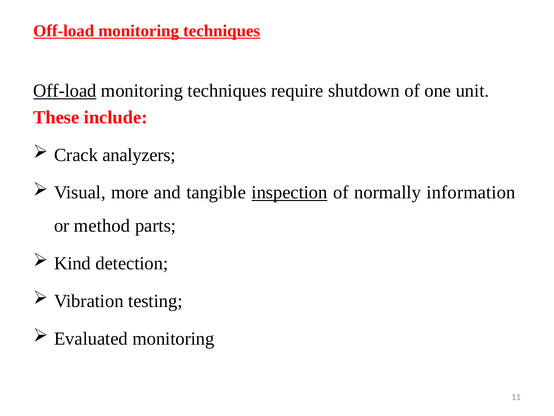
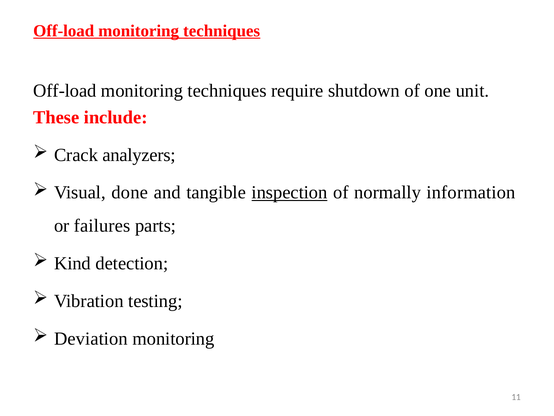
Off-load at (65, 91) underline: present -> none
more: more -> done
method: method -> failures
Evaluated: Evaluated -> Deviation
